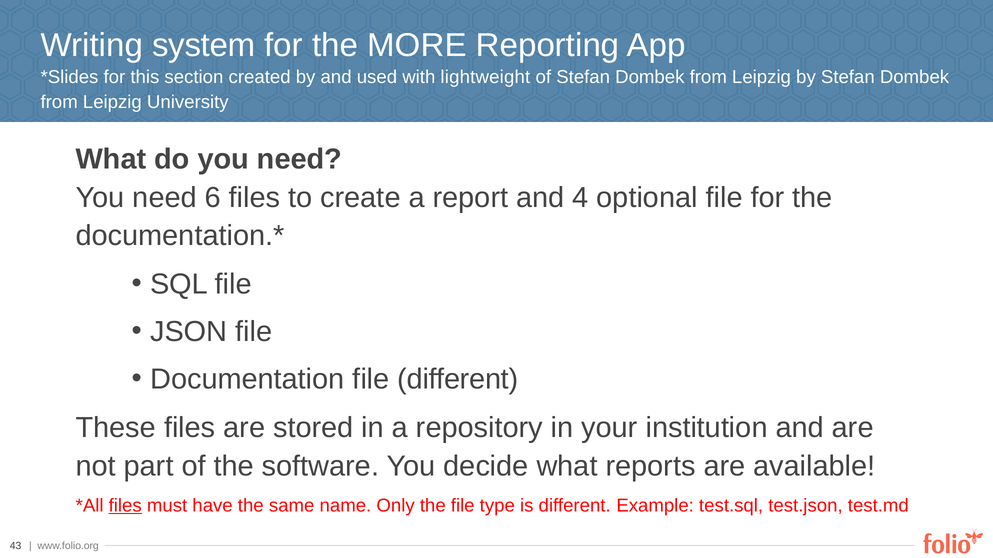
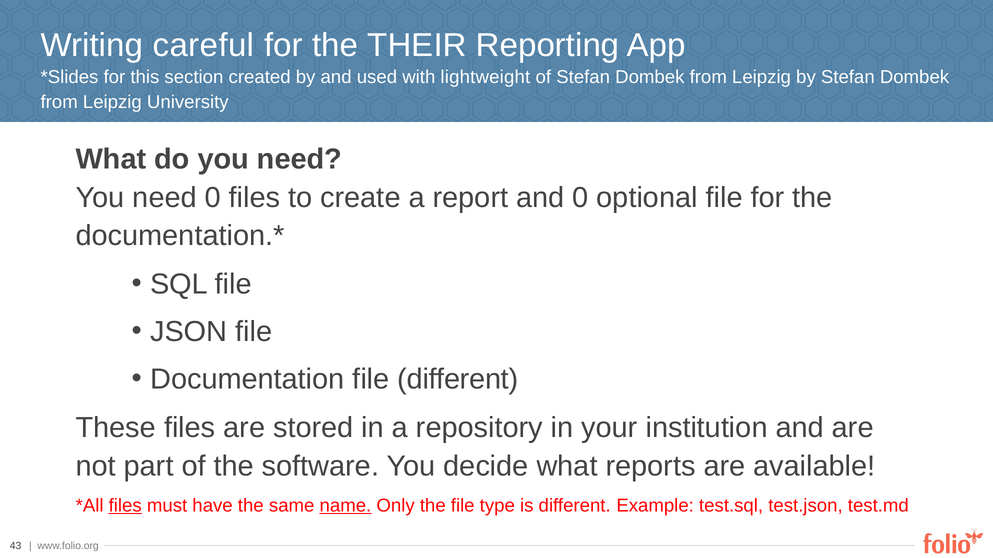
system: system -> careful
MORE: MORE -> THEIR
need 6: 6 -> 0
and 4: 4 -> 0
name underline: none -> present
